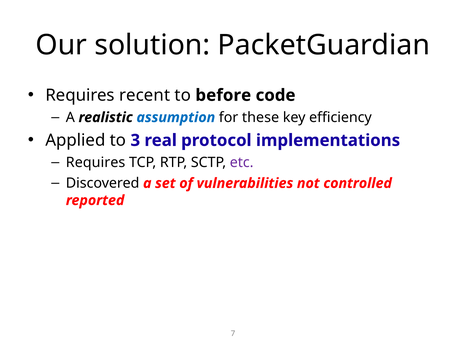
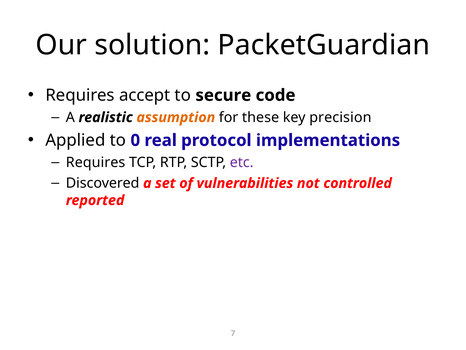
recent: recent -> accept
before: before -> secure
assumption colour: blue -> orange
efficiency: efficiency -> precision
3: 3 -> 0
